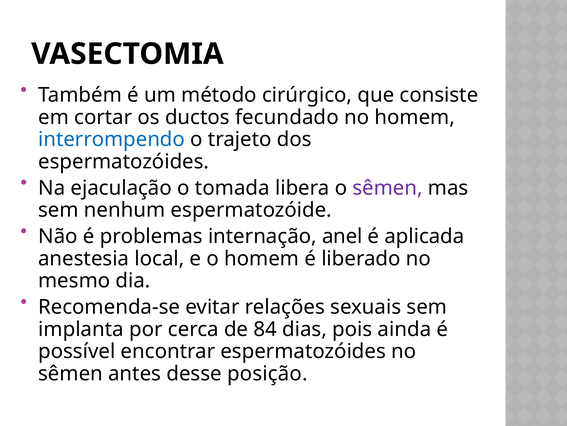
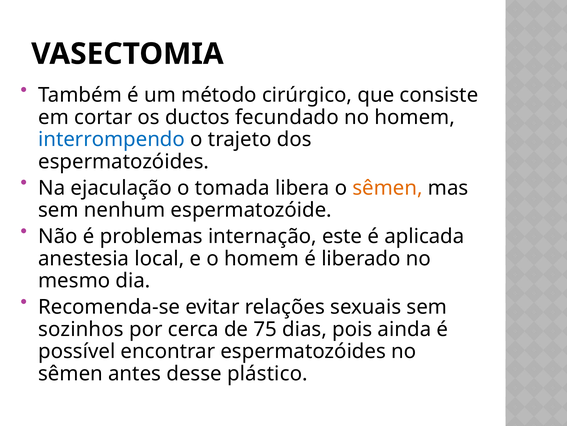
sêmen at (388, 188) colour: purple -> orange
anel: anel -> este
implanta: implanta -> sozinhos
84: 84 -> 75
posição: posição -> plástico
